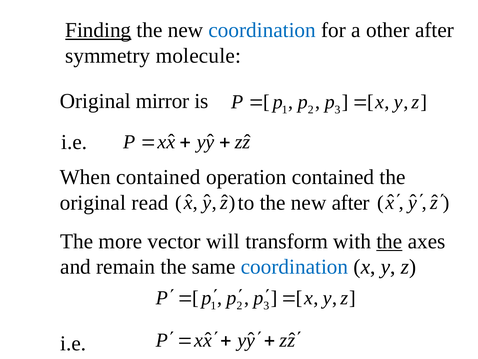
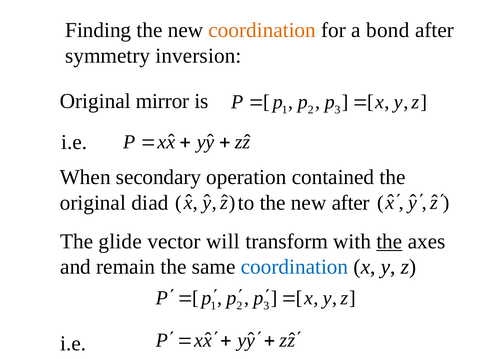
Finding underline: present -> none
coordination at (262, 30) colour: blue -> orange
other: other -> bond
molecule: molecule -> inversion
When contained: contained -> secondary
read: read -> diad
more: more -> glide
